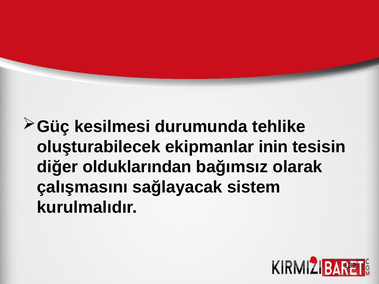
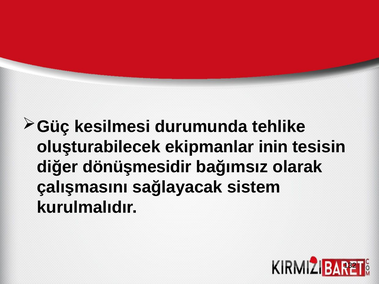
olduklarından: olduklarından -> dönüşmesidir
